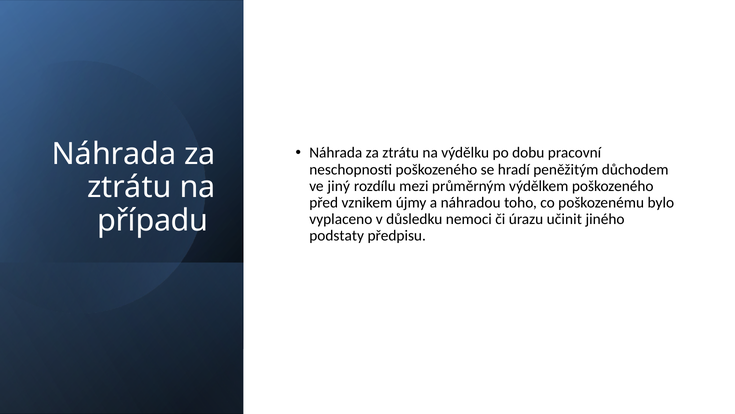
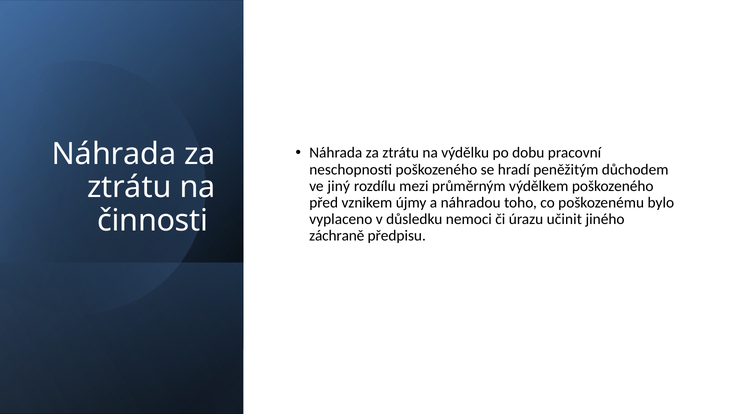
případu: případu -> činnosti
podstaty: podstaty -> záchraně
